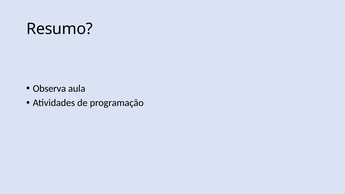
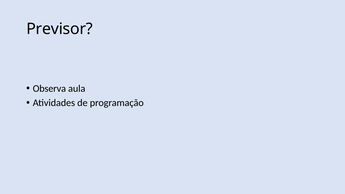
Resumo: Resumo -> Previsor
